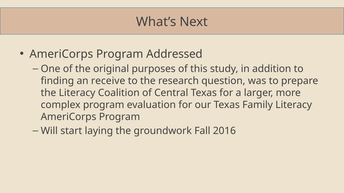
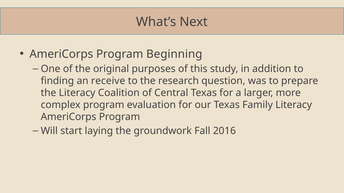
Addressed: Addressed -> Beginning
